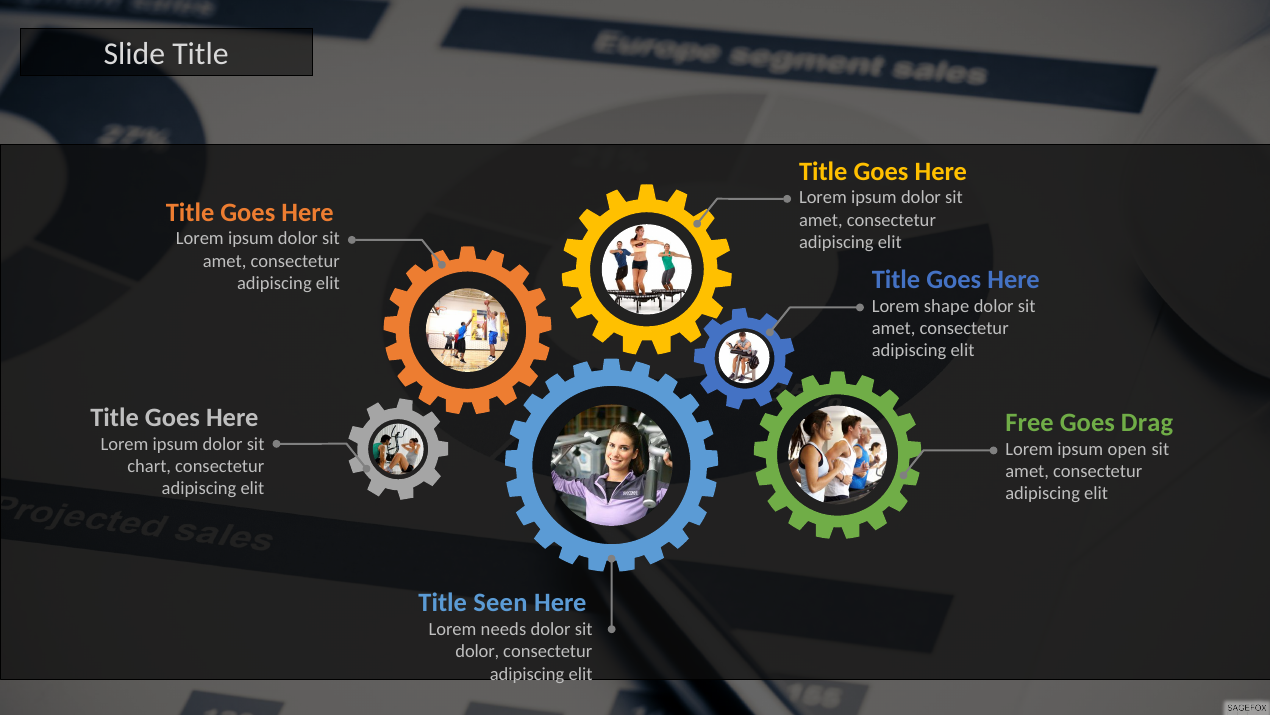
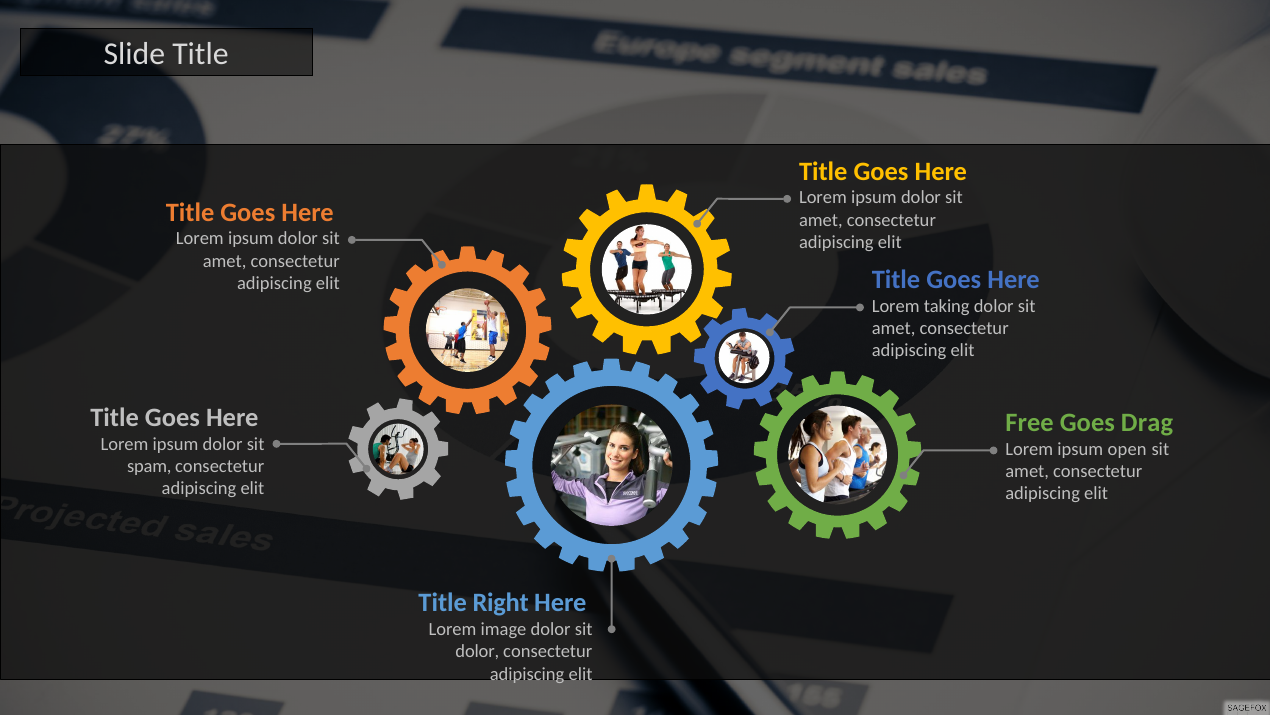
shape: shape -> taking
chart: chart -> spam
Seen: Seen -> Right
needs: needs -> image
